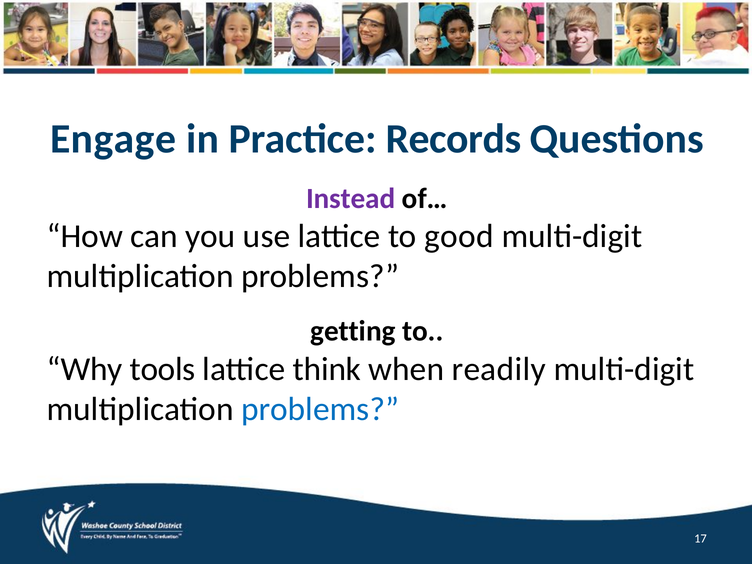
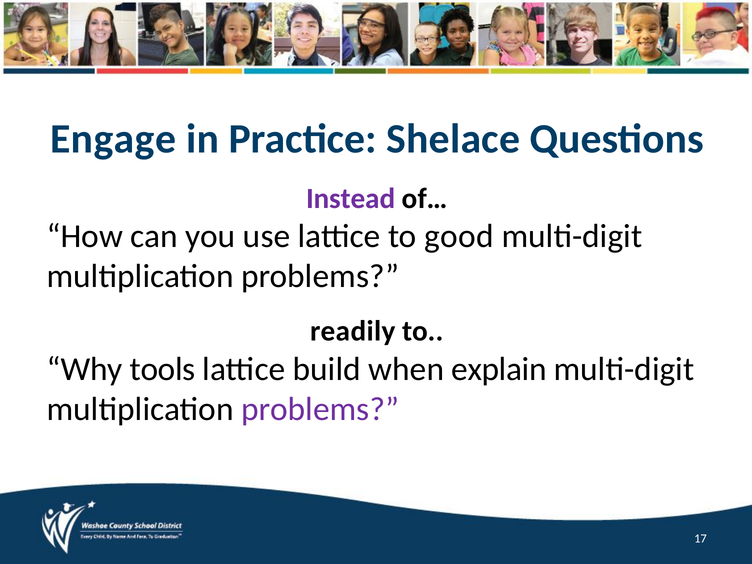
Records: Records -> Shelace
getting: getting -> readily
think: think -> build
readily: readily -> explain
problems at (320, 409) colour: blue -> purple
